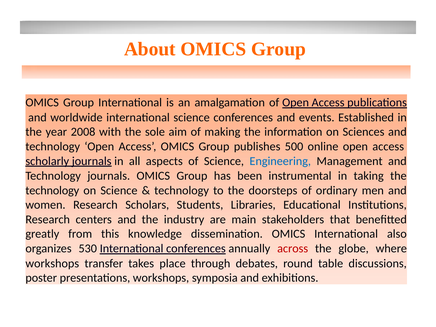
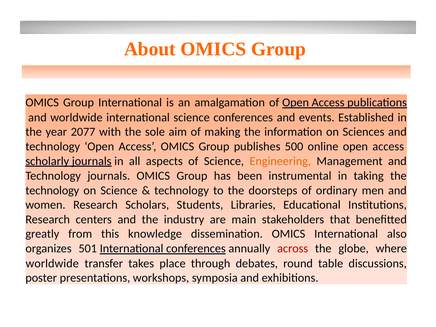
2008: 2008 -> 2077
Engineering colour: blue -> orange
530: 530 -> 501
workshops at (52, 263): workshops -> worldwide
